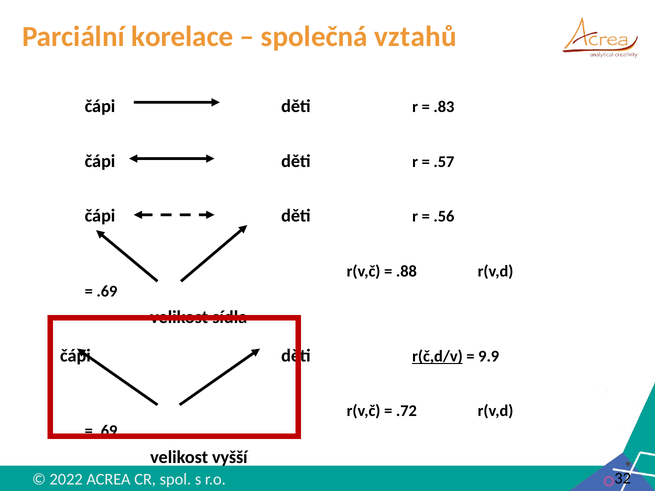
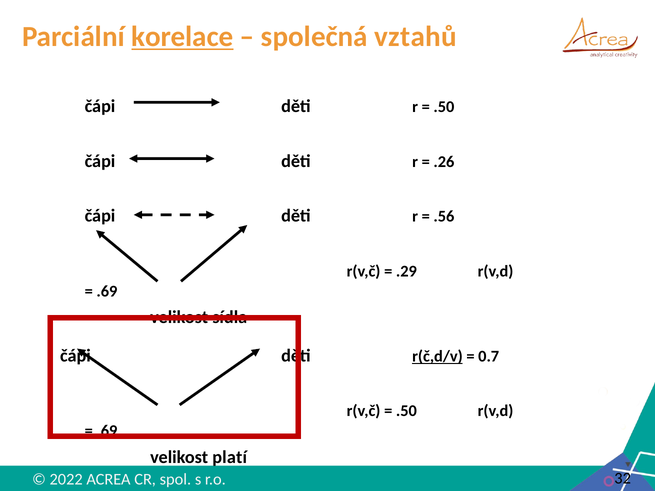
korelace underline: none -> present
.83 at (444, 107): .83 -> .50
.57: .57 -> .26
.88: .88 -> .29
9.9: 9.9 -> 0.7
.72 at (406, 411): .72 -> .50
vyšší: vyšší -> platí
